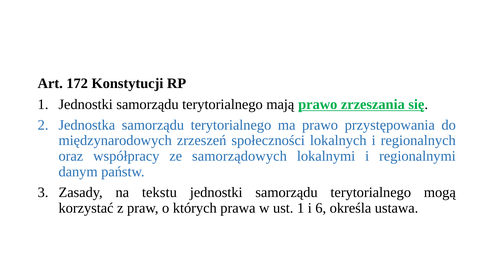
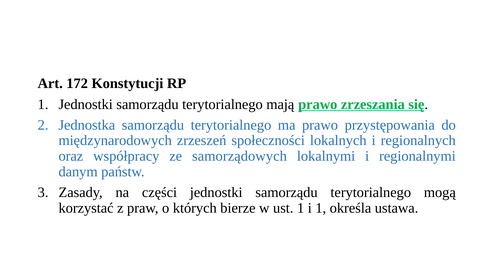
tekstu: tekstu -> części
prawa: prawa -> bierze
i 6: 6 -> 1
